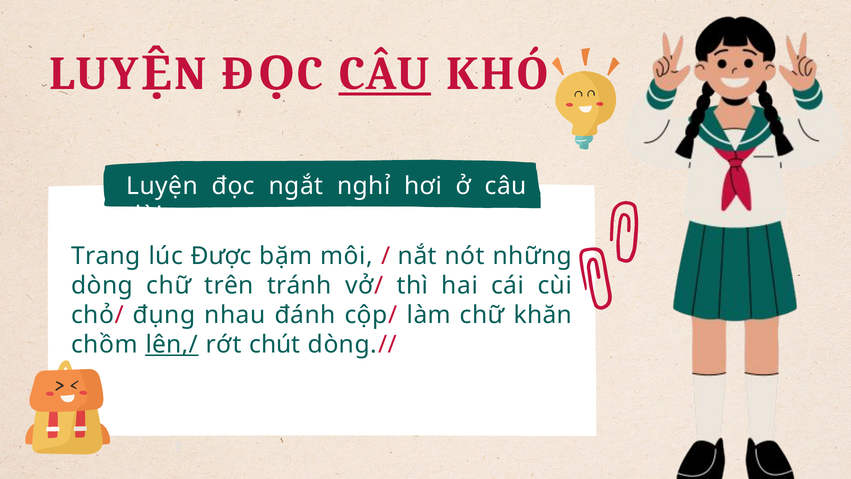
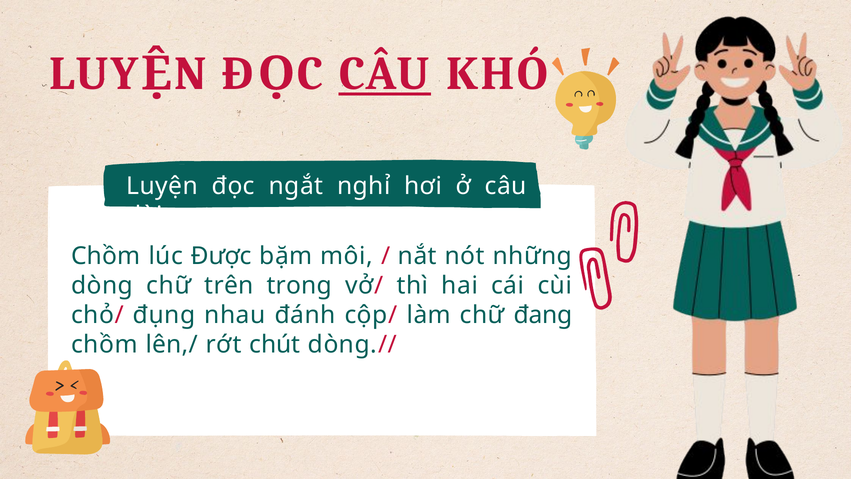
Trang at (106, 256): Trang -> Chồm
tránh: tránh -> trong
khăn: khăn -> đang
lên,/ underline: present -> none
